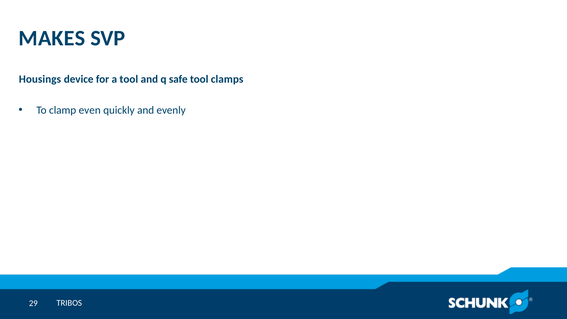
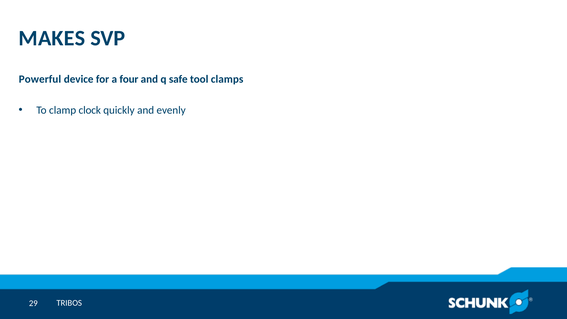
Housings: Housings -> Powerful
a tool: tool -> four
even: even -> clock
